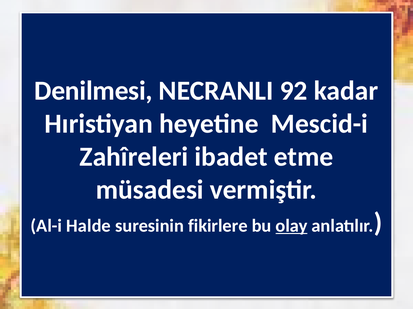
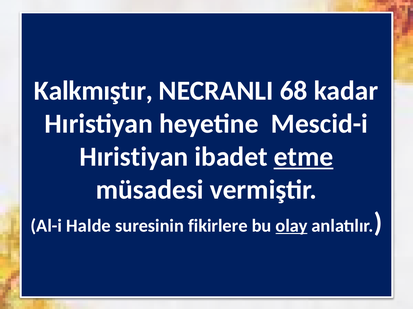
Denilmesi: Denilmesi -> Kalkmıştır
92: 92 -> 68
Zahîreleri at (134, 157): Zahîreleri -> Hıristiyan
etme underline: none -> present
